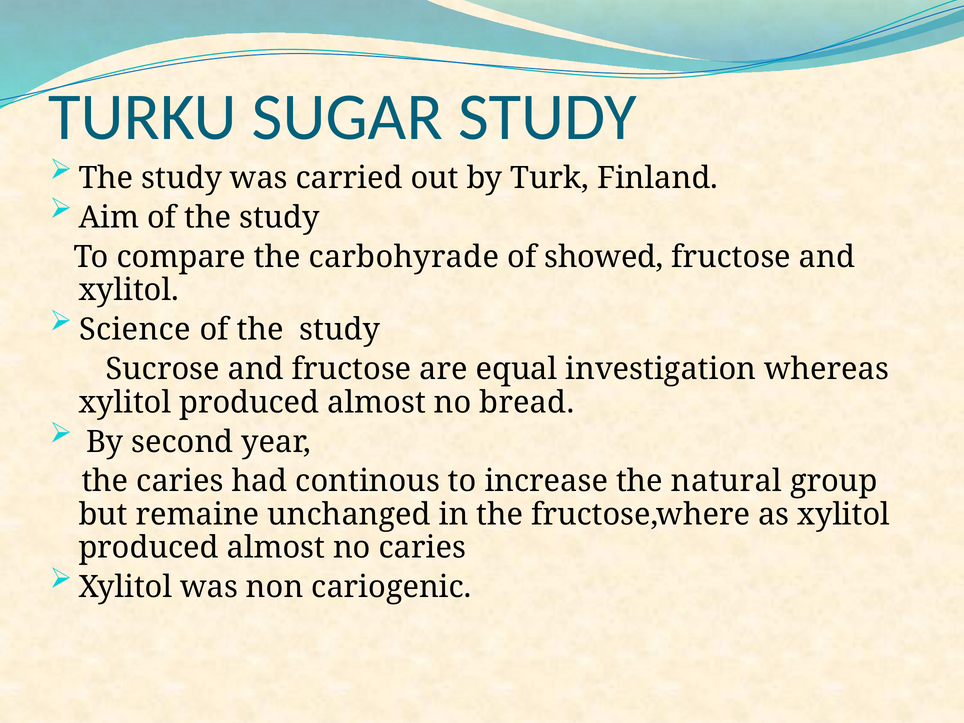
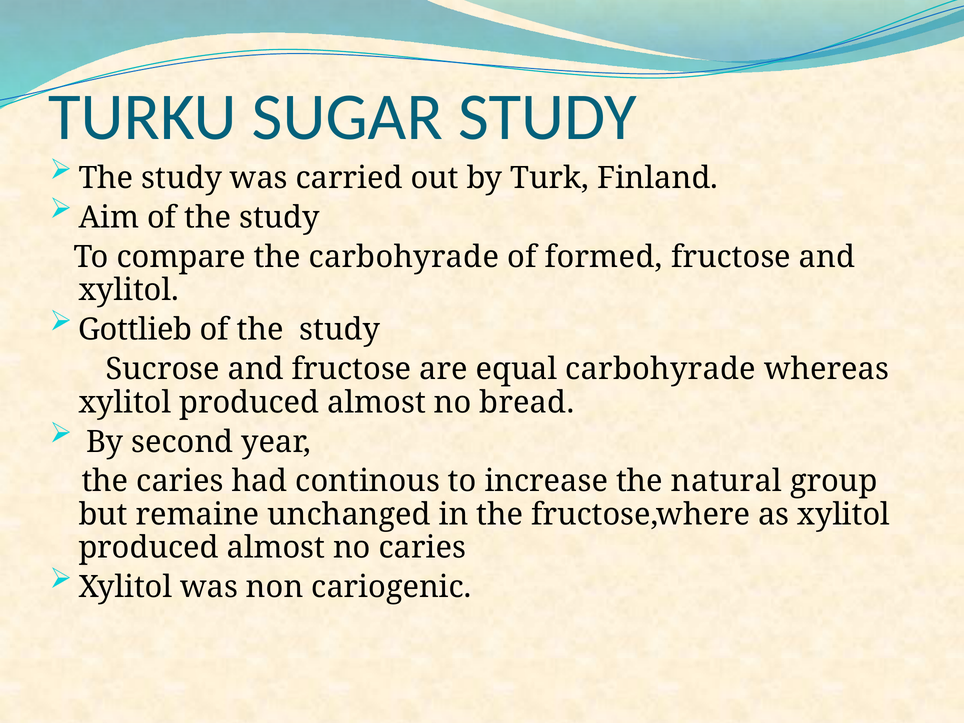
showed: showed -> formed
Science: Science -> Gottlieb
equal investigation: investigation -> carbohyrade
